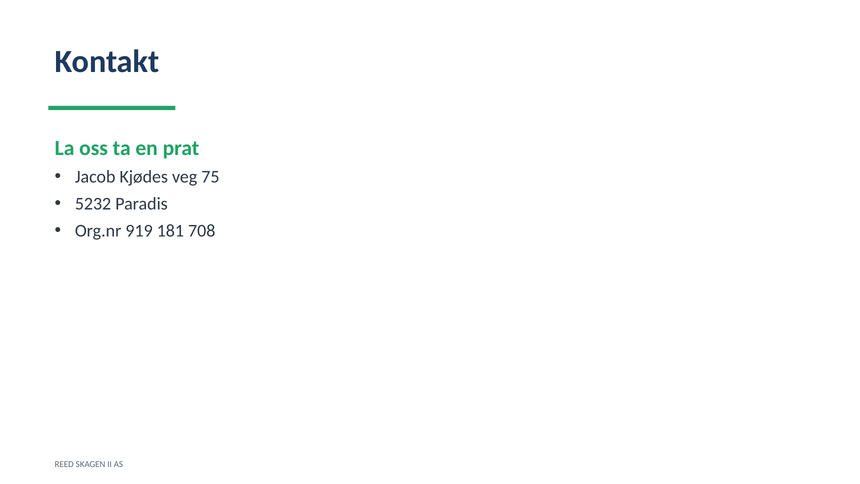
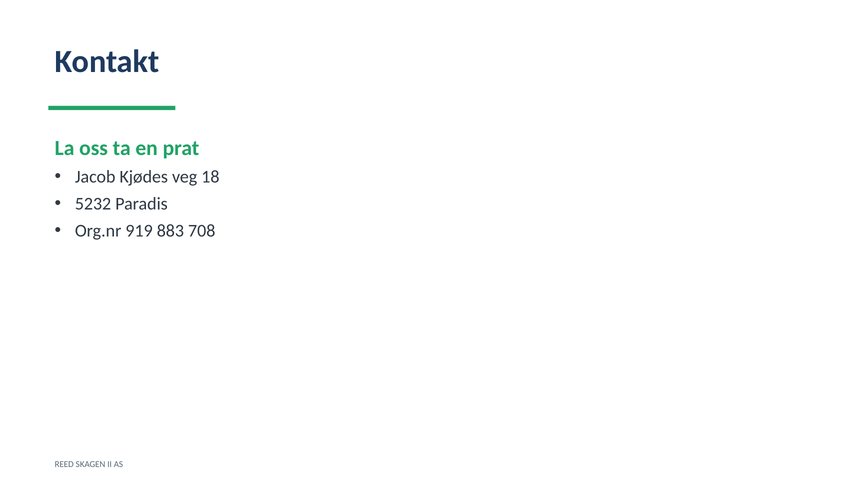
75: 75 -> 18
181: 181 -> 883
